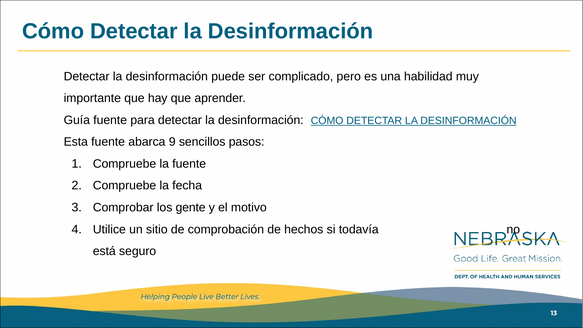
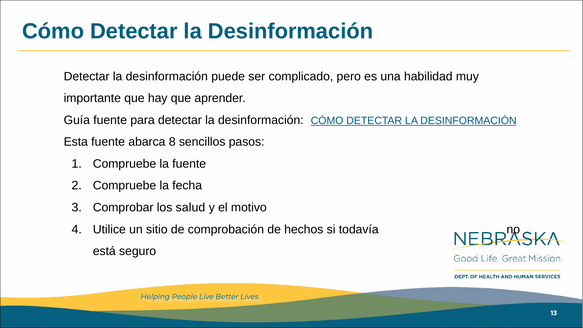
9: 9 -> 8
gente: gente -> salud
